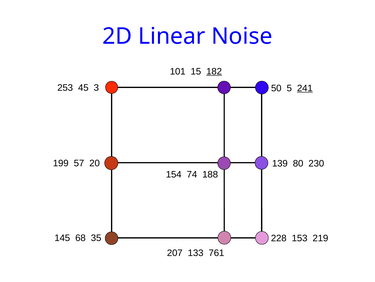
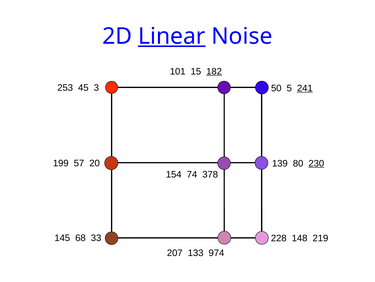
Linear underline: none -> present
230 underline: none -> present
188: 188 -> 378
35: 35 -> 33
153: 153 -> 148
761: 761 -> 974
